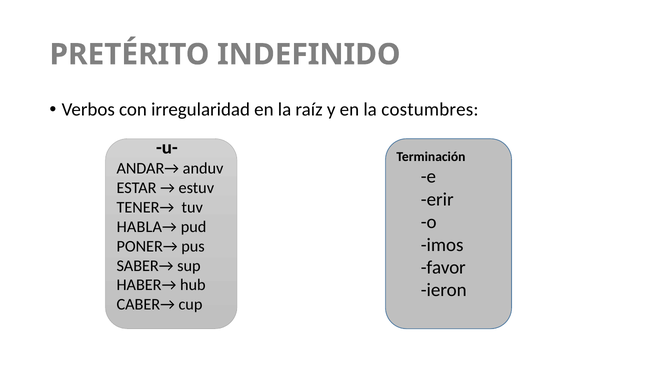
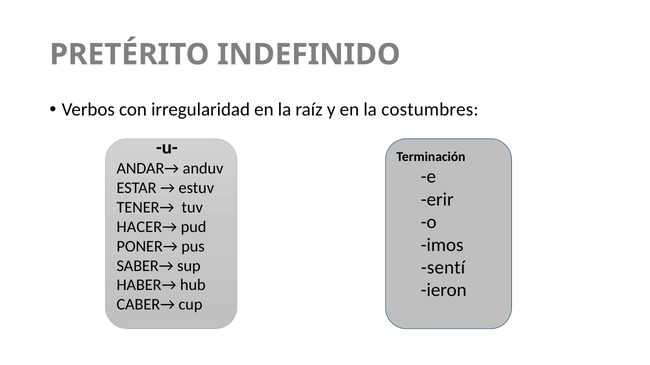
HABLA→: HABLA→ -> HACER→
favor: favor -> sentí
